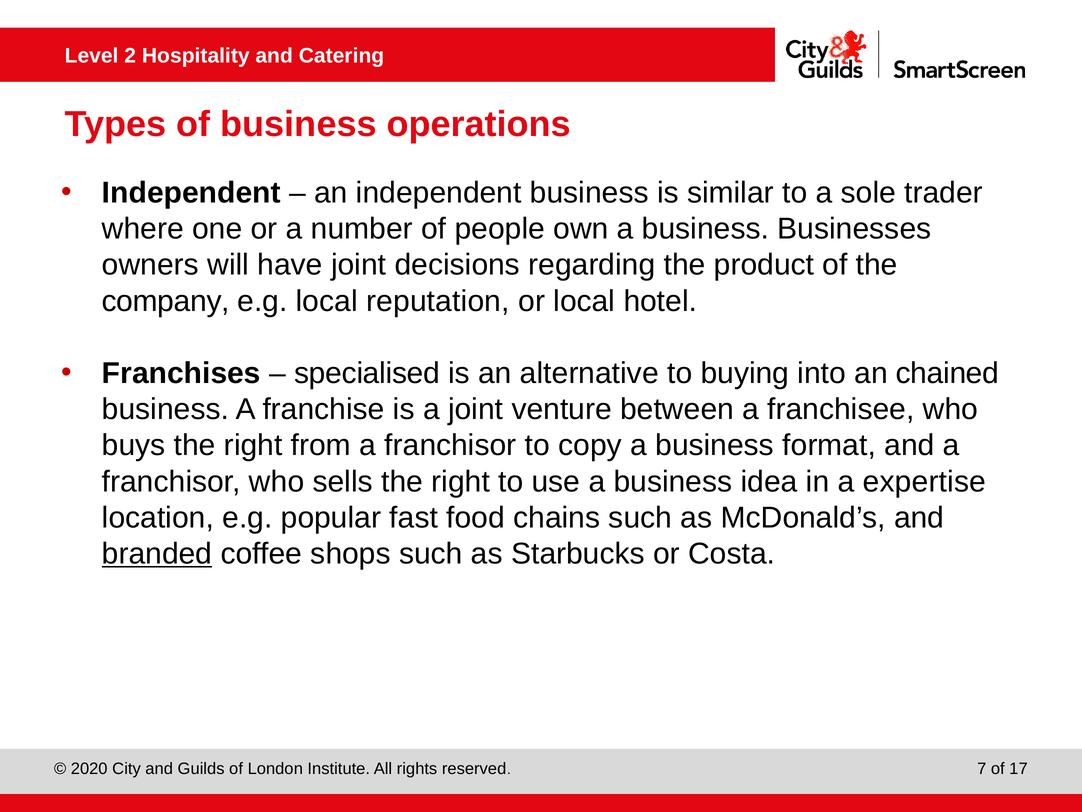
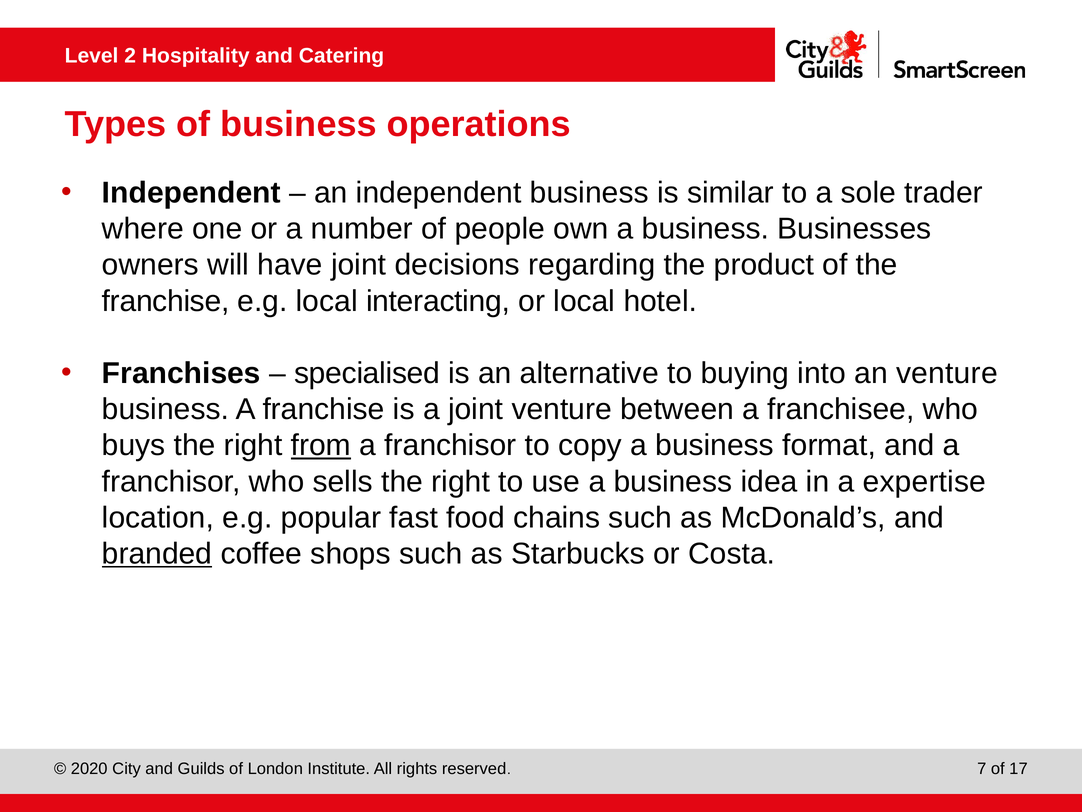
company at (166, 301): company -> franchise
reputation: reputation -> interacting
an chained: chained -> venture
from underline: none -> present
